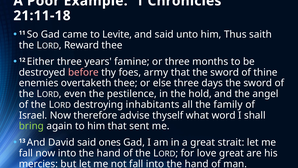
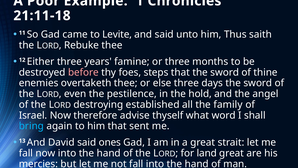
Reward: Reward -> Rebuke
army: army -> steps
inhabitants: inhabitants -> established
bring colour: light green -> light blue
love: love -> land
